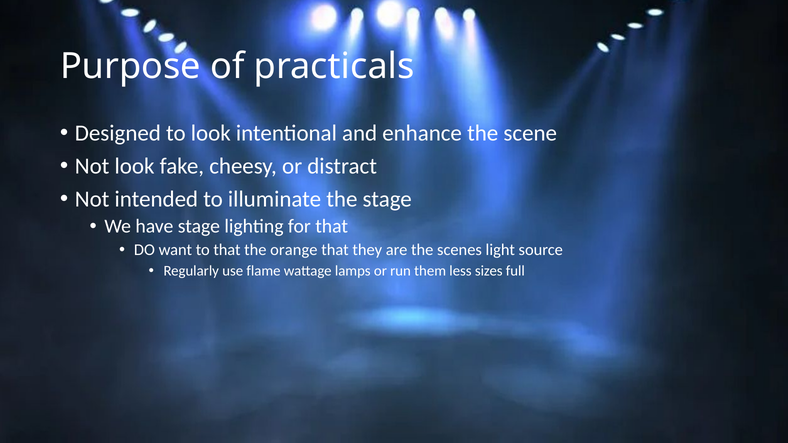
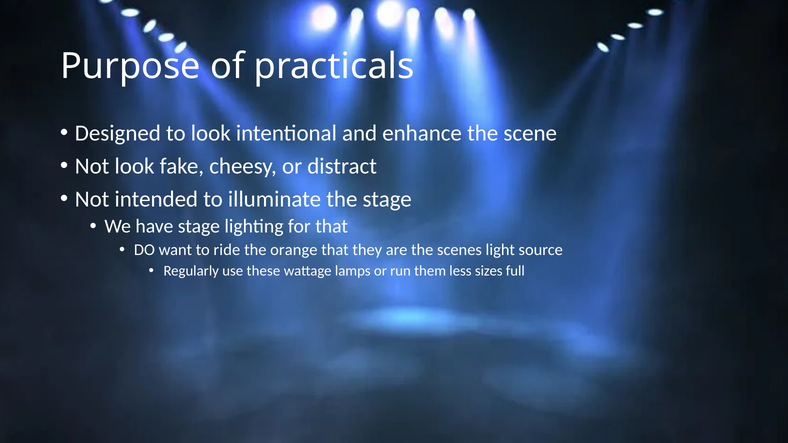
to that: that -> ride
flame: flame -> these
